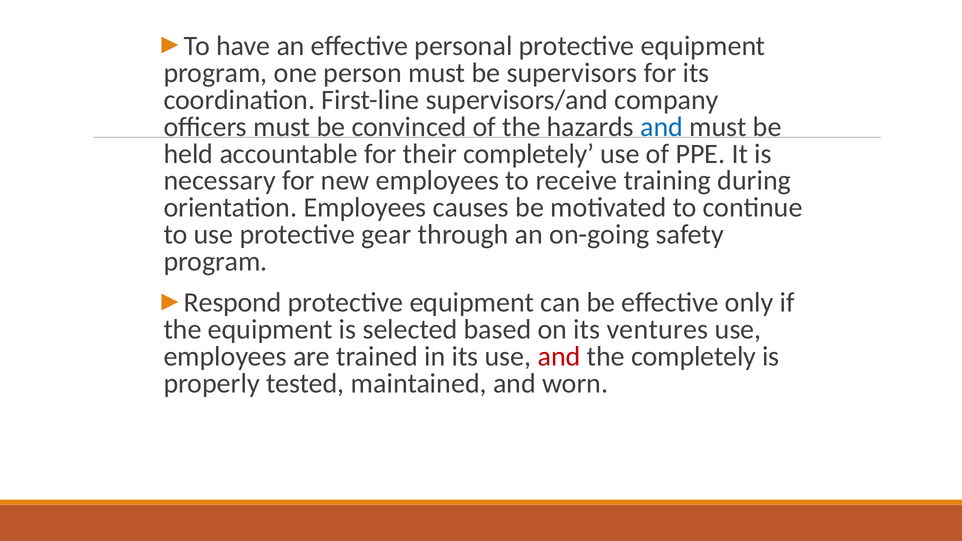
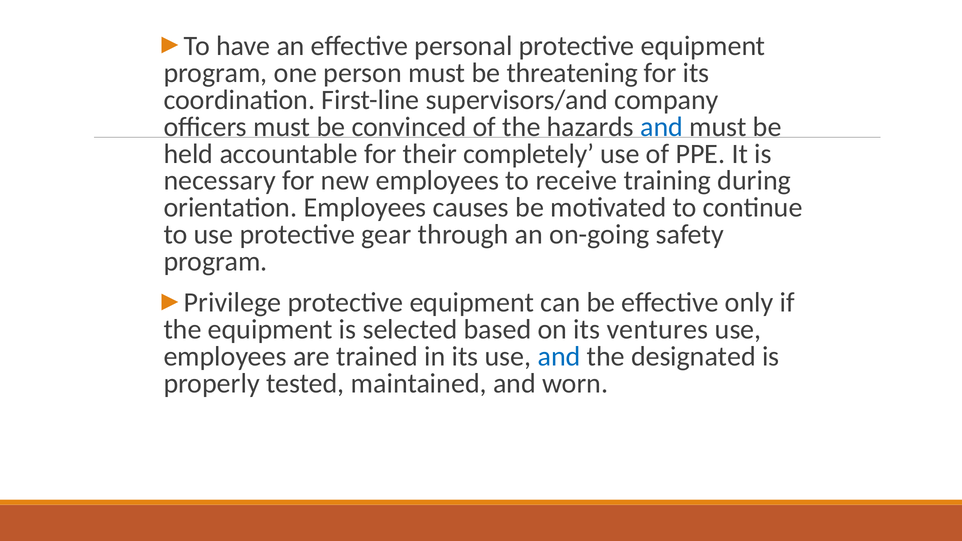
supervisors: supervisors -> threatening
Respond: Respond -> Privilege
and at (559, 357) colour: red -> blue
the completely: completely -> designated
